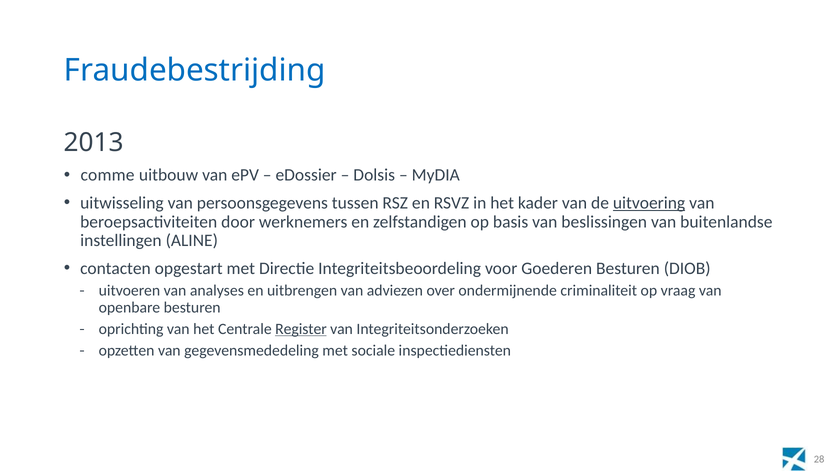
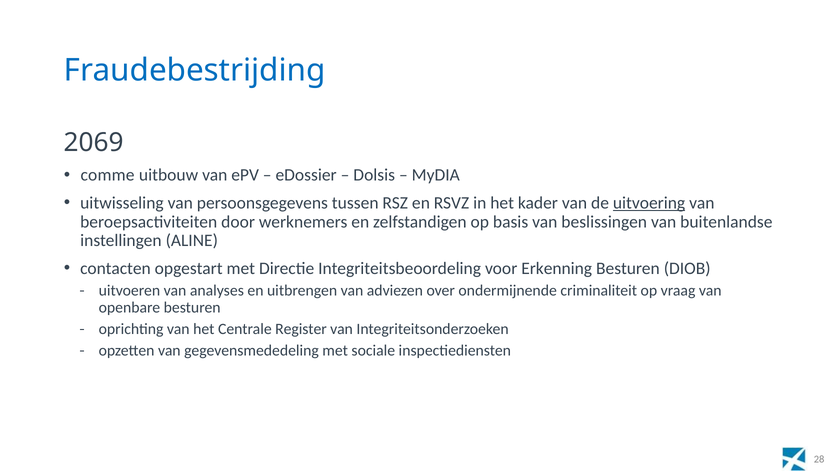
2013: 2013 -> 2069
Goederen: Goederen -> Erkenning
Register underline: present -> none
